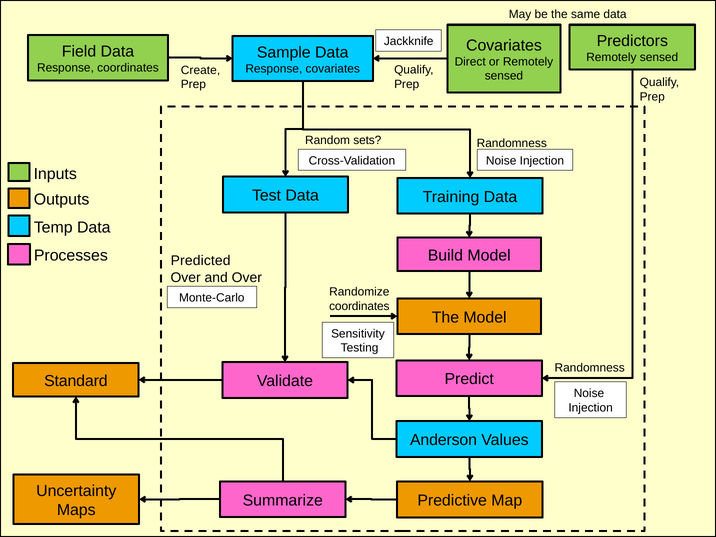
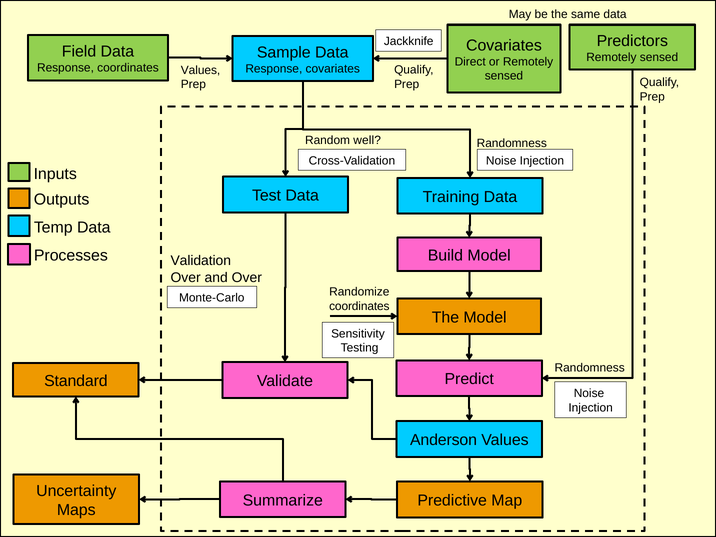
Create at (201, 70): Create -> Values
sets: sets -> well
Predicted: Predicted -> Validation
